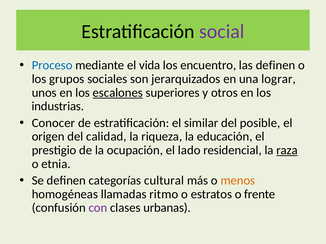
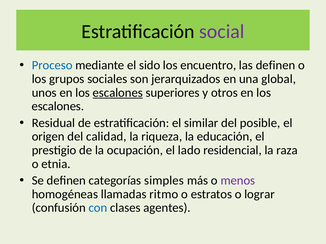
vida: vida -> sido
lograr: lograr -> global
industrias at (58, 107): industrias -> escalones
Conocer: Conocer -> Residual
raza underline: present -> none
cultural: cultural -> simples
menos colour: orange -> purple
frente: frente -> lograr
con colour: purple -> blue
urbanas: urbanas -> agentes
